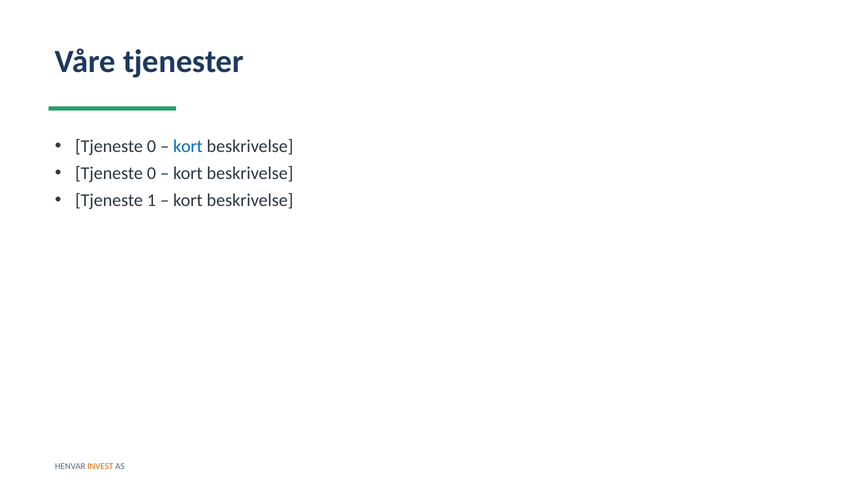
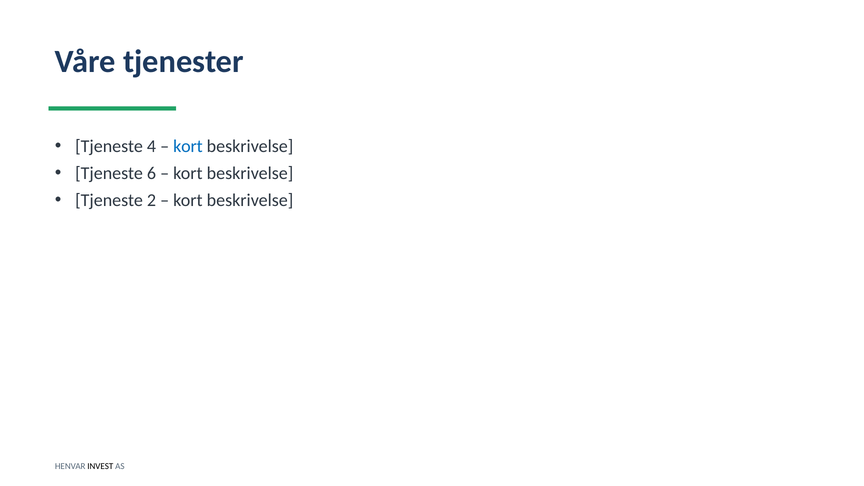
0 at (151, 146): 0 -> 4
0 at (151, 173): 0 -> 6
1: 1 -> 2
INVEST colour: orange -> black
